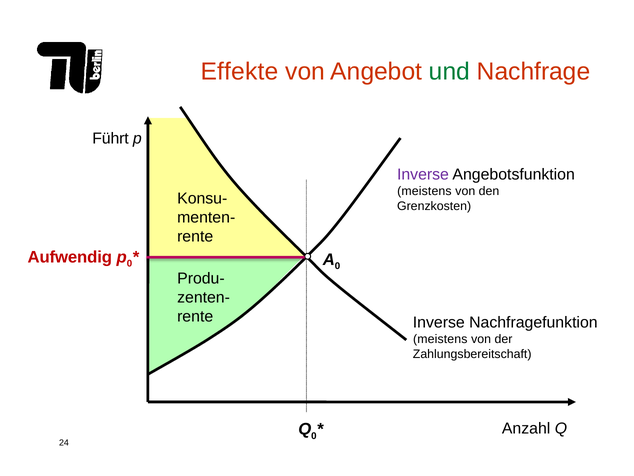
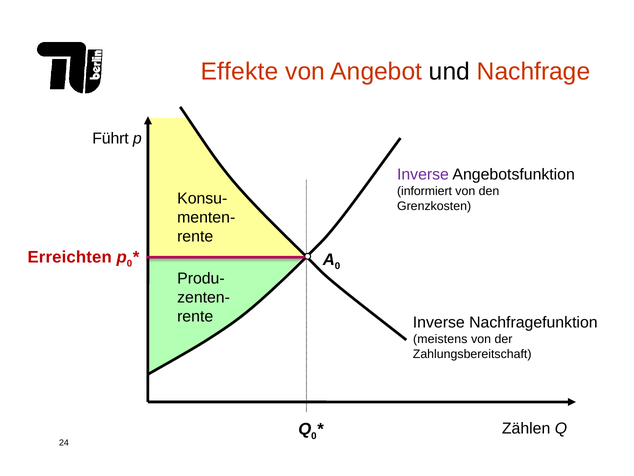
und colour: green -> black
meistens at (424, 191): meistens -> informiert
Aufwendig: Aufwendig -> Erreichten
Anzahl: Anzahl -> Zählen
